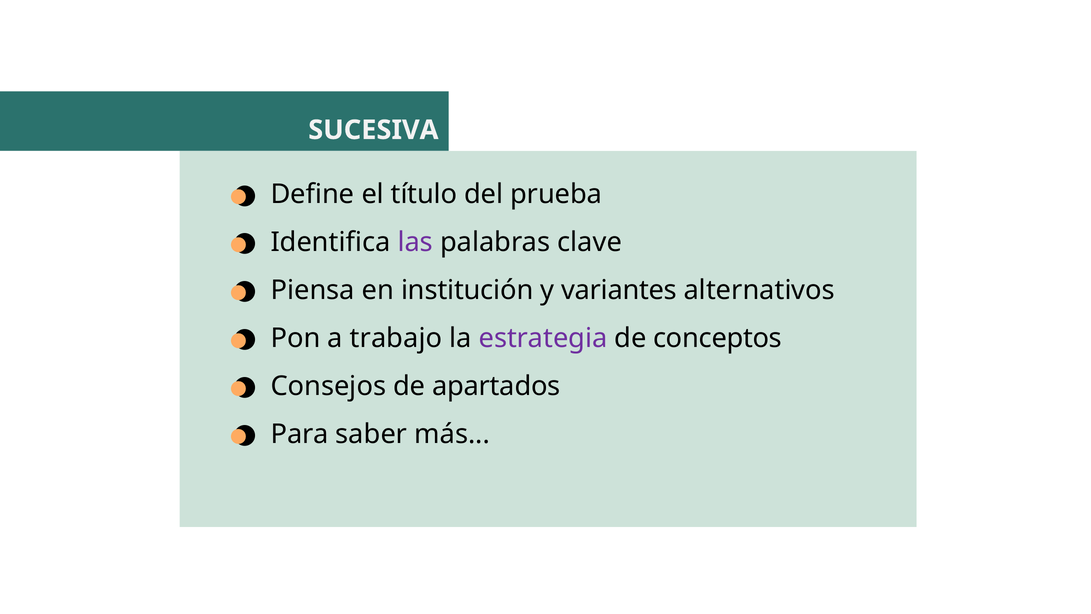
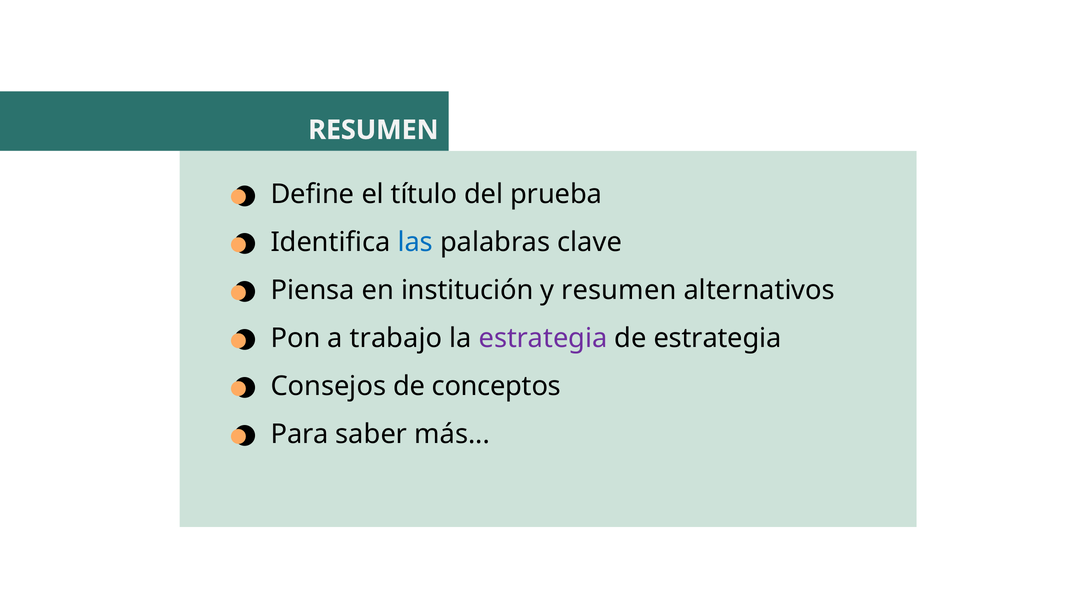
SUCESIVA at (373, 130): SUCESIVA -> RESUMEN
las colour: purple -> blue
y variantes: variantes -> resumen
de conceptos: conceptos -> estrategia
apartados: apartados -> conceptos
